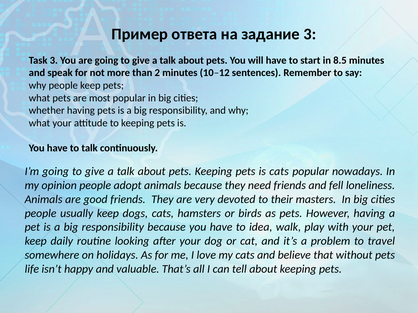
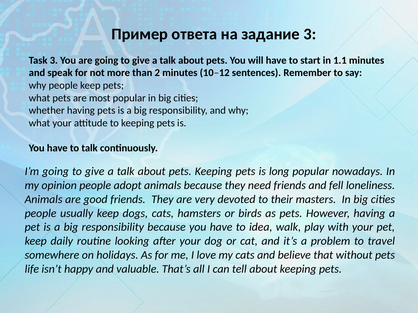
8.5: 8.5 -> 1.1
is cats: cats -> long
